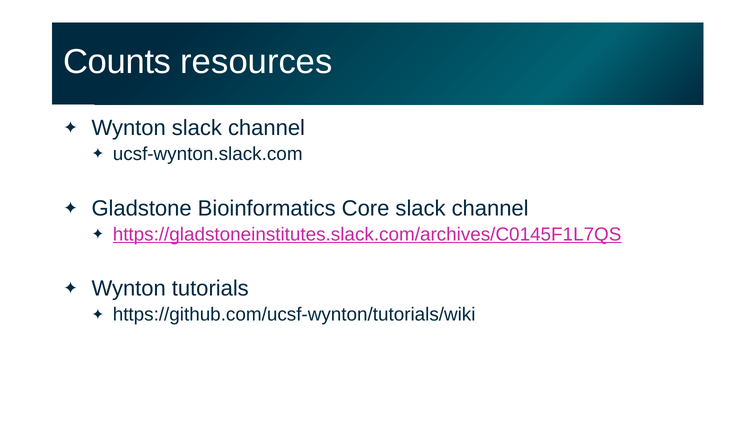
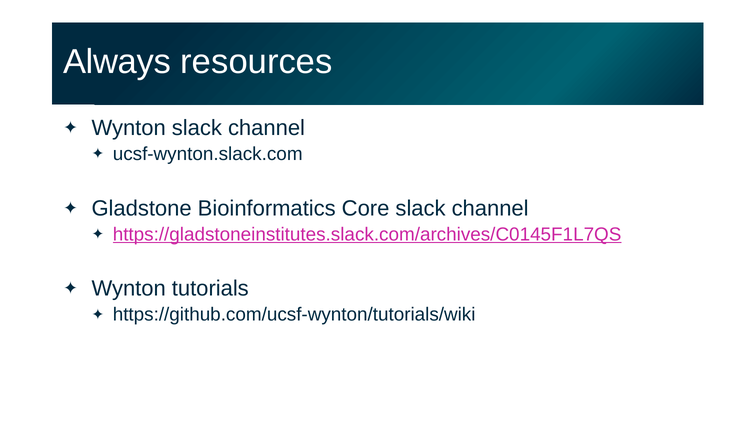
Counts: Counts -> Always
